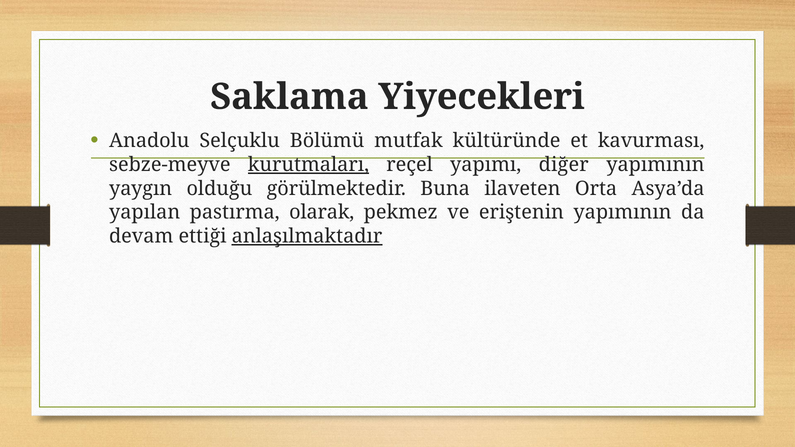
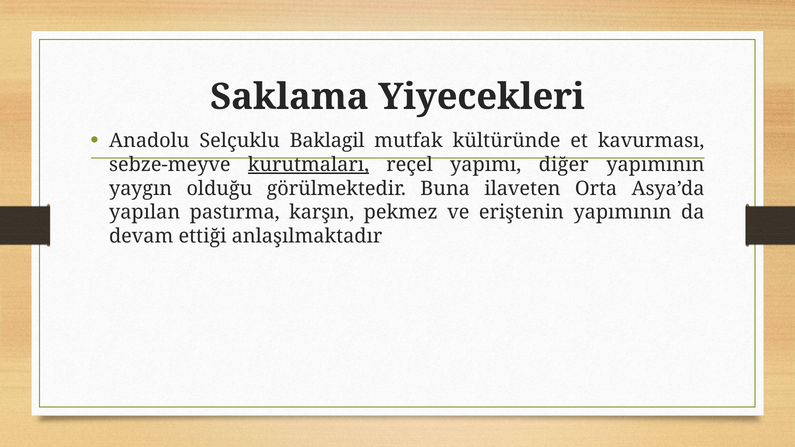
Bölümü: Bölümü -> Baklagil
olarak: olarak -> karşın
anlaşılmaktadır underline: present -> none
